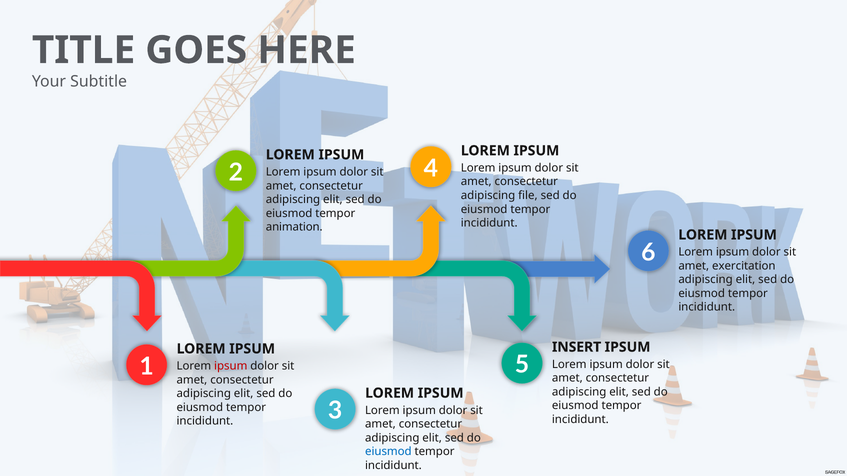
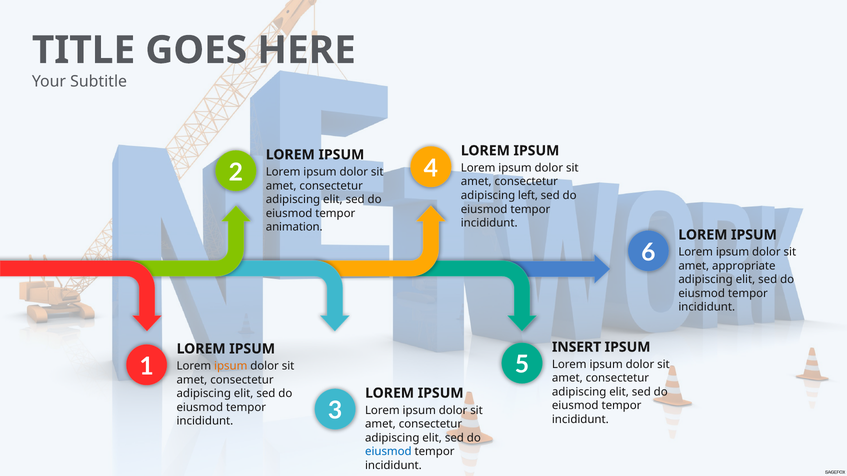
file: file -> left
exercitation: exercitation -> appropriate
ipsum at (231, 366) colour: red -> orange
